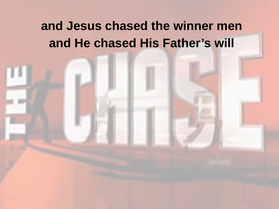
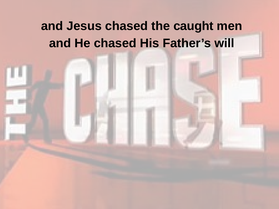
winner: winner -> caught
